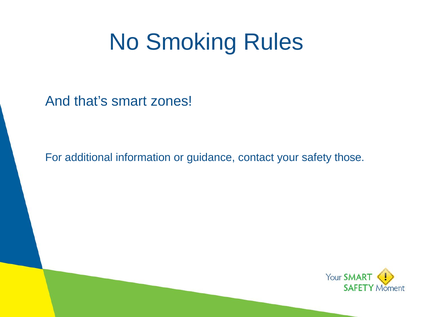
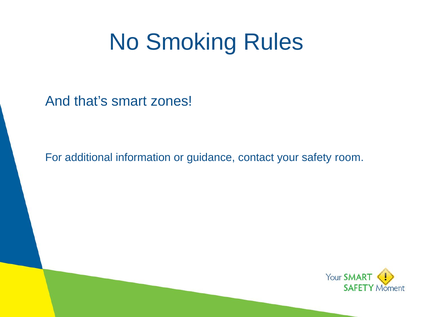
those: those -> room
